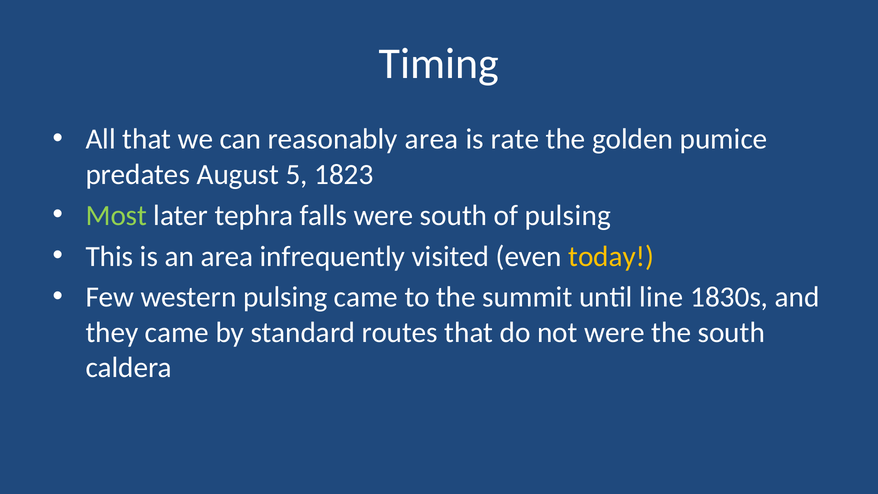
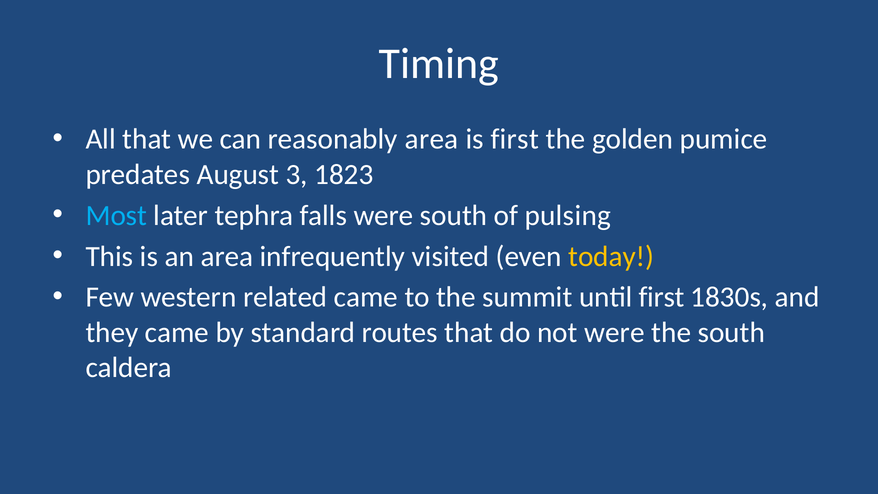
is rate: rate -> first
5: 5 -> 3
Most colour: light green -> light blue
western pulsing: pulsing -> related
until line: line -> first
